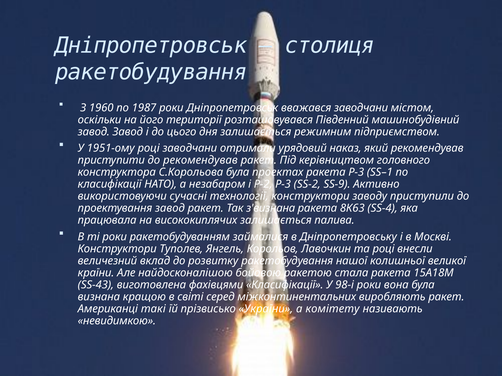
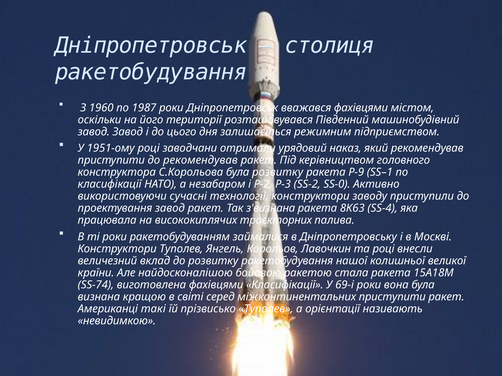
вважався заводчани: заводчани -> фахівцями
була проектах: проектах -> розвитку
ракета Р-3: Р-3 -> Р-9
SS-9: SS-9 -> SS-0
висококиплячих залишається: залишається -> траєкторних
SS-43: SS-43 -> SS-74
98-і: 98-і -> 69-і
міжконтинентальних виробляють: виробляють -> приступити
прізвисько України: України -> Туполев
комітету: комітету -> орієнтації
